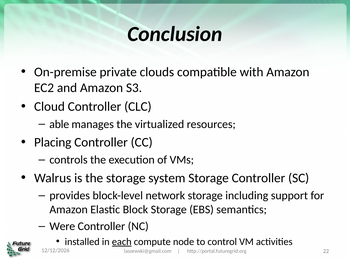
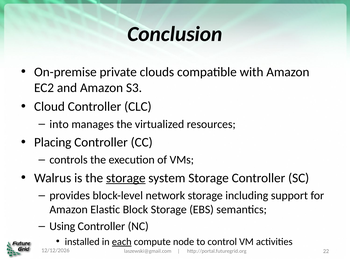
able: able -> into
storage at (126, 178) underline: none -> present
Were: Were -> Using
